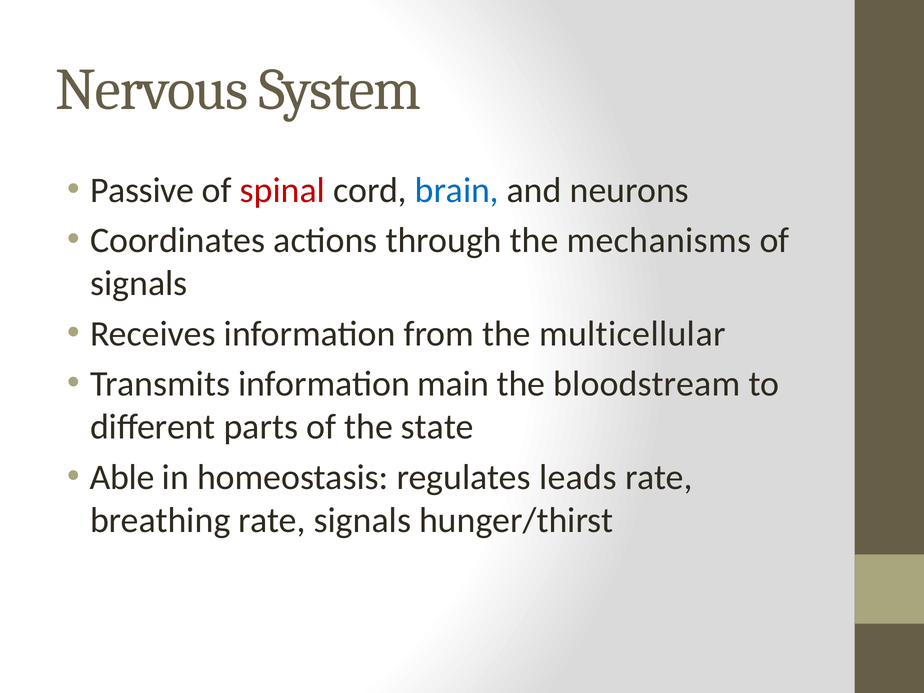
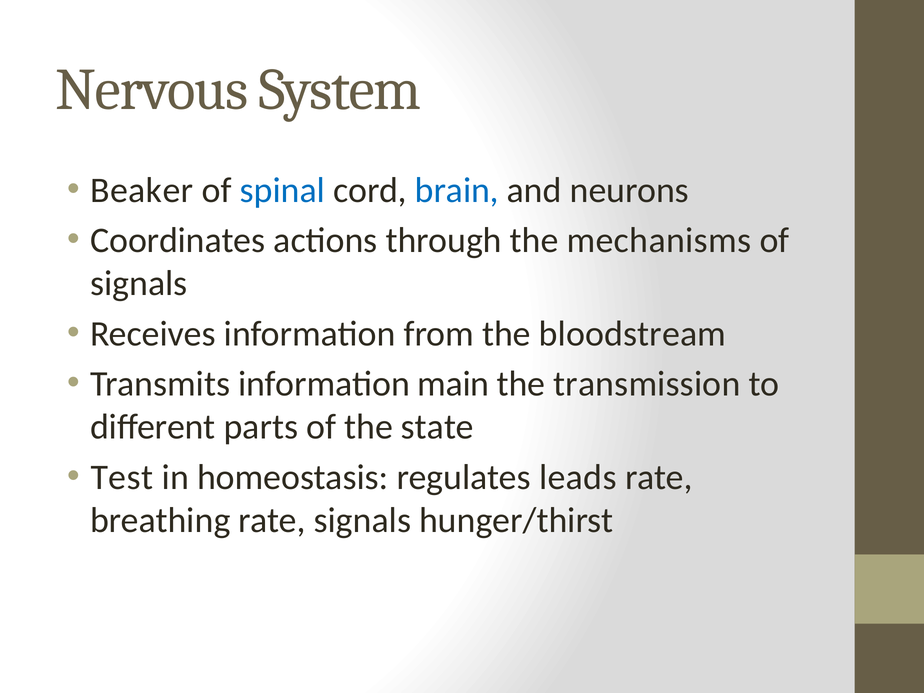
Passive: Passive -> Beaker
spinal colour: red -> blue
multicellular: multicellular -> bloodstream
bloodstream: bloodstream -> transmission
Able: Able -> Test
